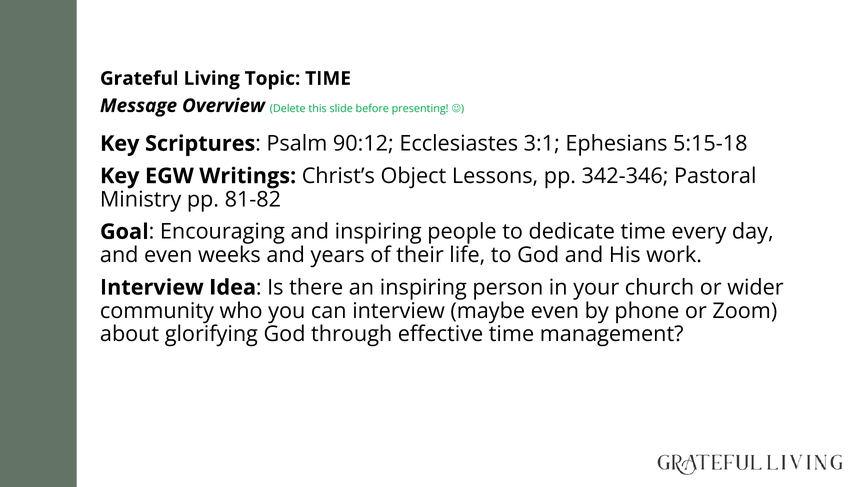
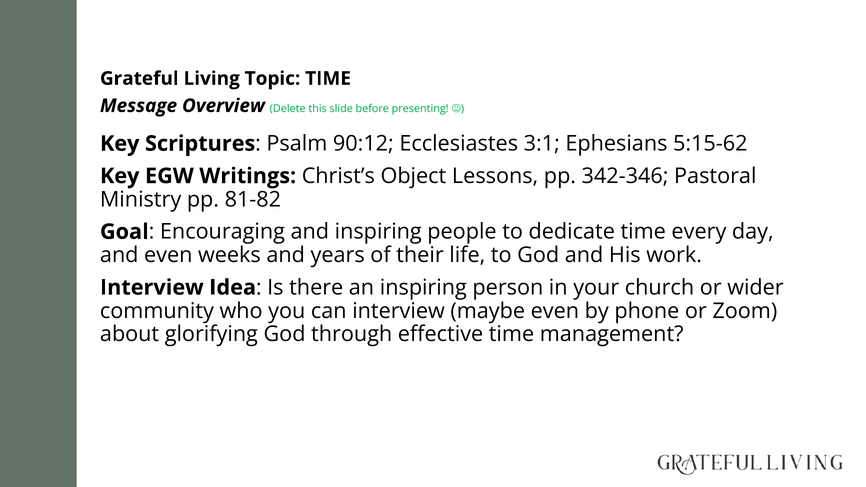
5:15-18: 5:15-18 -> 5:15-62
